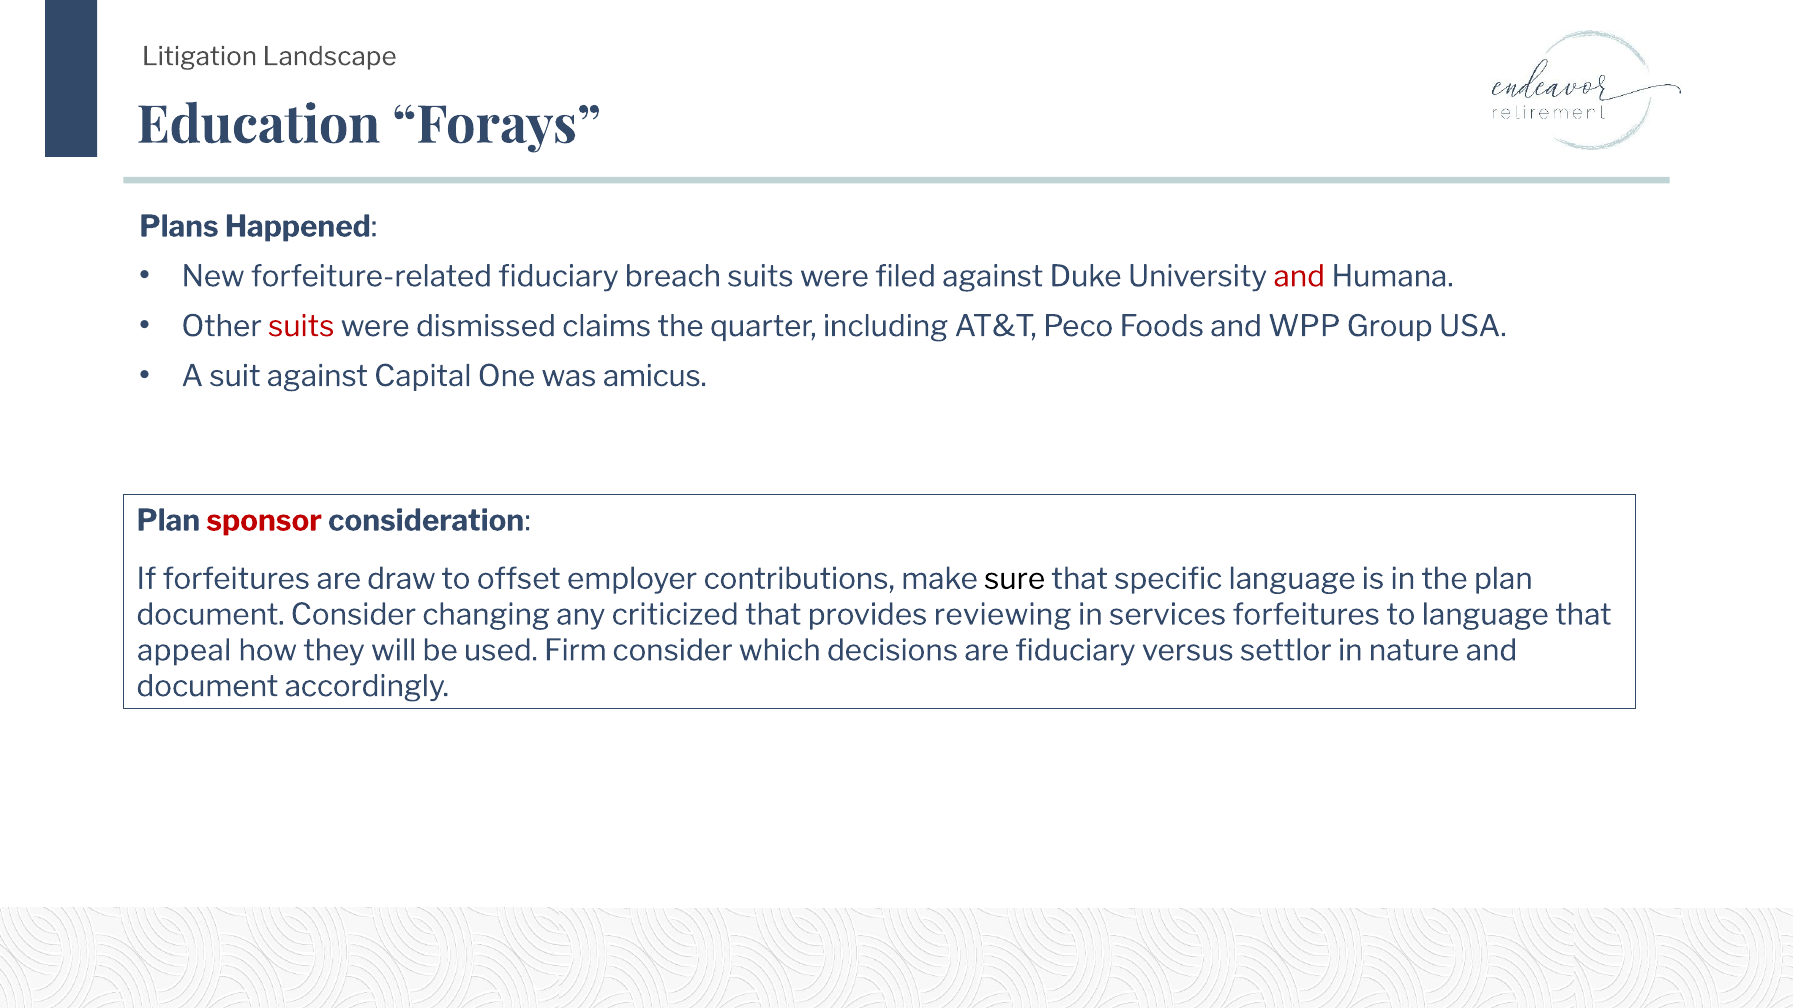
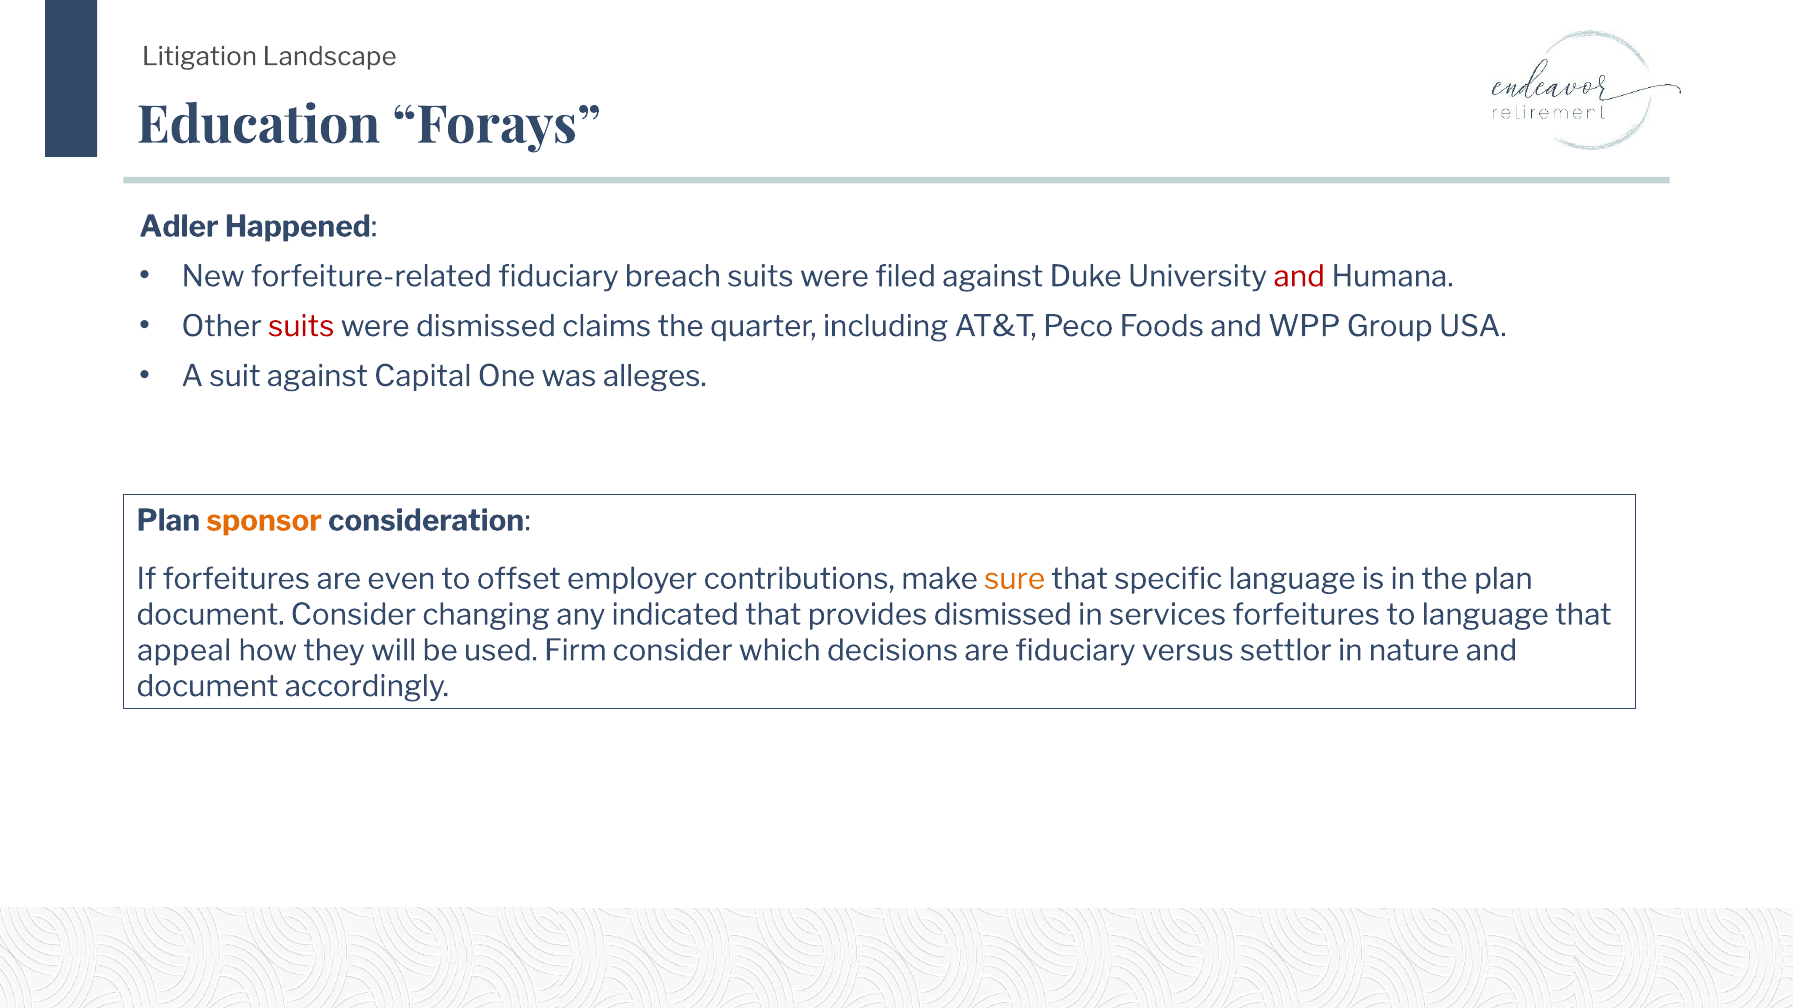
Plans: Plans -> Adler
amicus: amicus -> alleges
sponsor colour: red -> orange
draw: draw -> even
sure colour: black -> orange
criticized: criticized -> indicated
provides reviewing: reviewing -> dismissed
